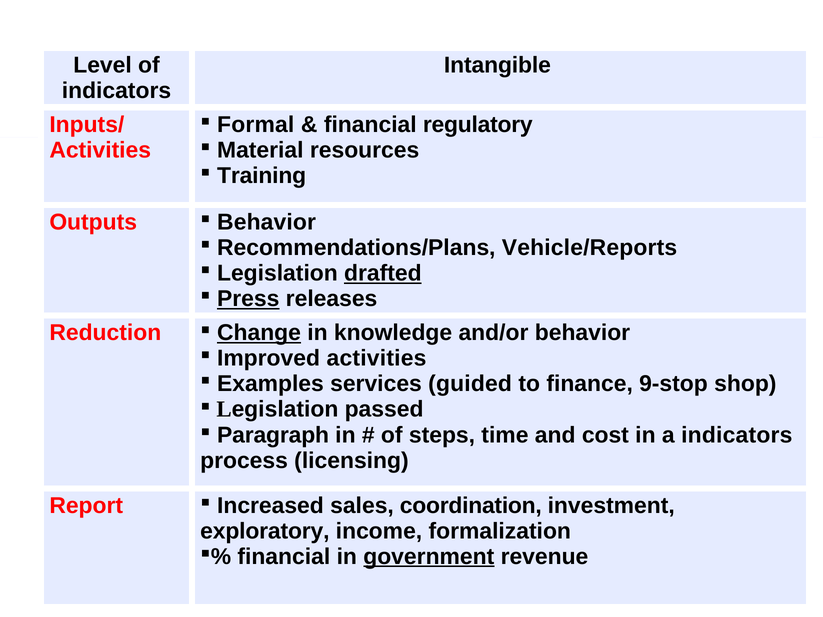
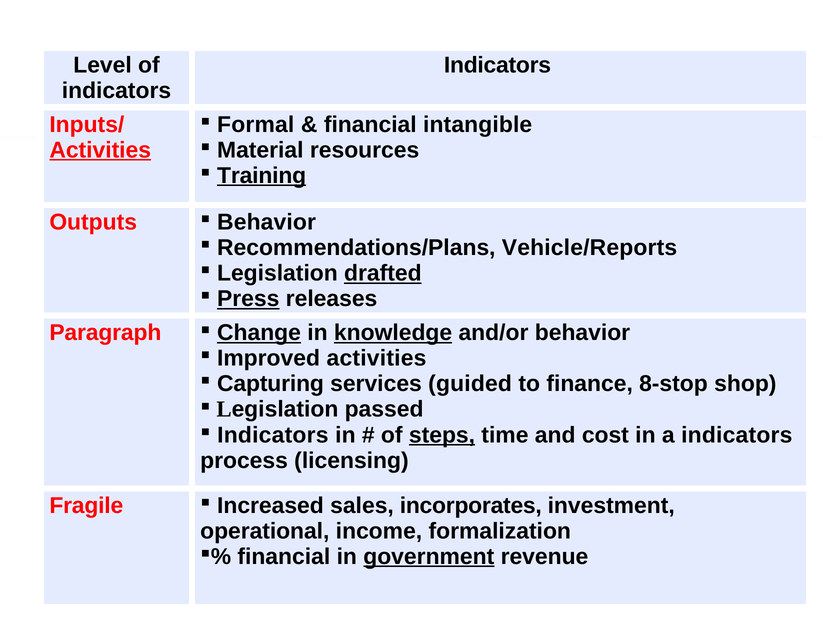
Intangible at (497, 65): Intangible -> Indicators
regulatory: regulatory -> intangible
Activities at (100, 150) underline: none -> present
Training underline: none -> present
Reduction: Reduction -> Paragraph
knowledge underline: none -> present
Examples: Examples -> Capturing
9-stop: 9-stop -> 8-stop
Paragraph at (273, 435): Paragraph -> Indicators
steps underline: none -> present
Report: Report -> Fragile
coordination: coordination -> incorporates
exploratory: exploratory -> operational
